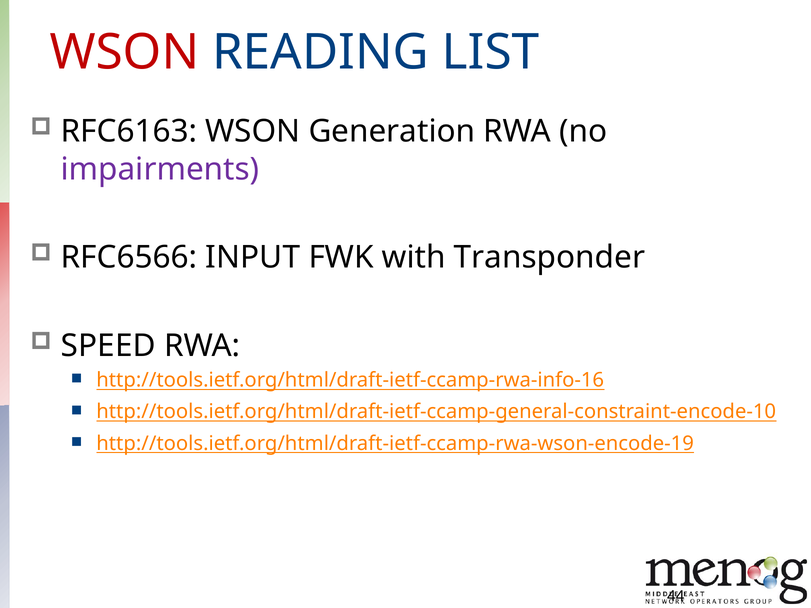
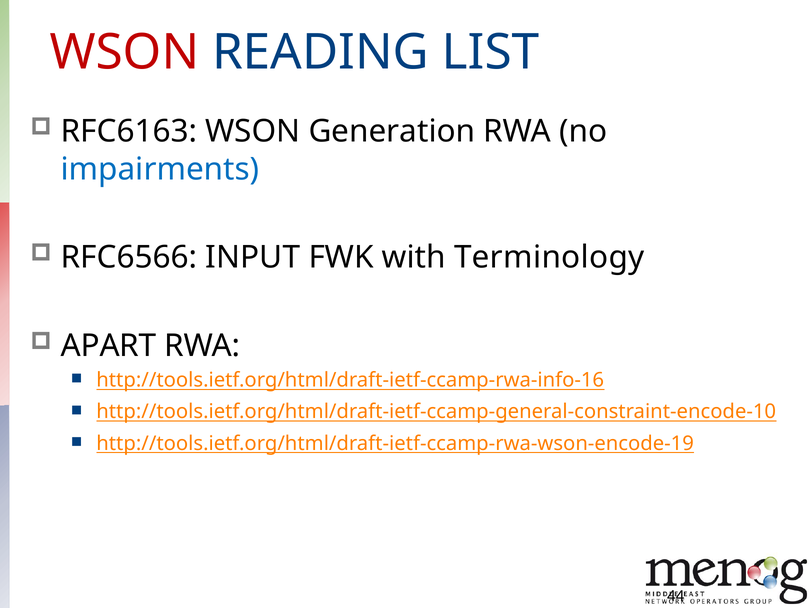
impairments colour: purple -> blue
Transponder: Transponder -> Terminology
SPEED: SPEED -> APART
